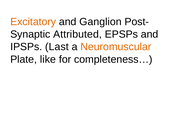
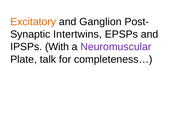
Attributed: Attributed -> Intertwins
Last: Last -> With
Neuromuscular colour: orange -> purple
like: like -> talk
